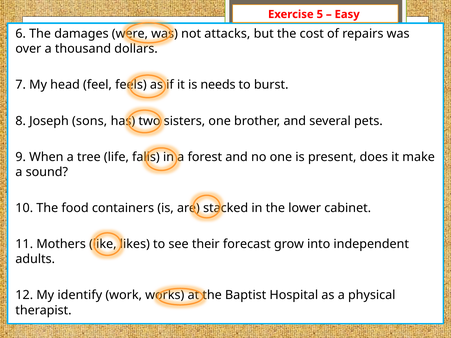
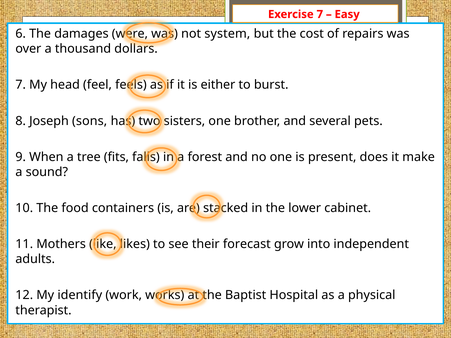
Exercise 5: 5 -> 7
attacks: attacks -> system
needs: needs -> either
life: life -> fits
